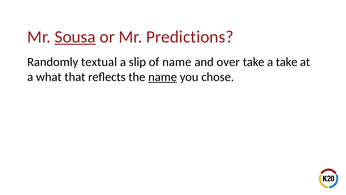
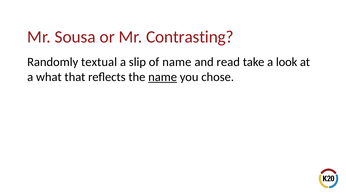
Sousa underline: present -> none
Predictions: Predictions -> Contrasting
over: over -> read
a take: take -> look
